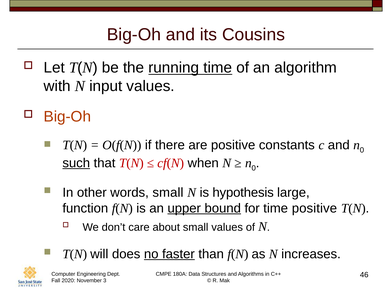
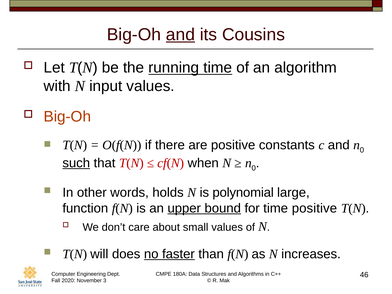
and at (180, 35) underline: none -> present
words small: small -> holds
hypothesis: hypothesis -> polynomial
